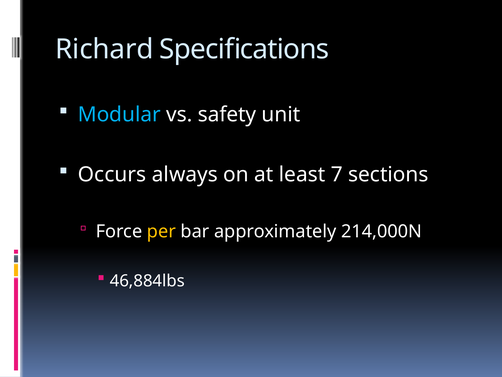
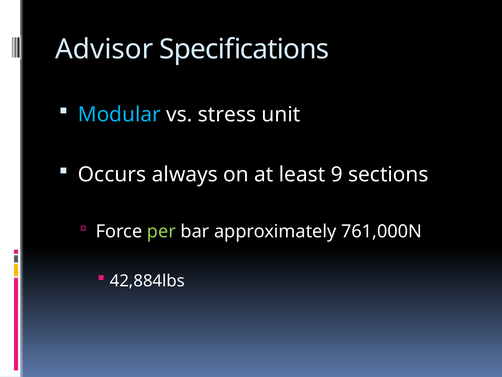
Richard: Richard -> Advisor
safety: safety -> stress
7: 7 -> 9
per colour: yellow -> light green
214,000N: 214,000N -> 761,000N
46,884lbs: 46,884lbs -> 42,884lbs
